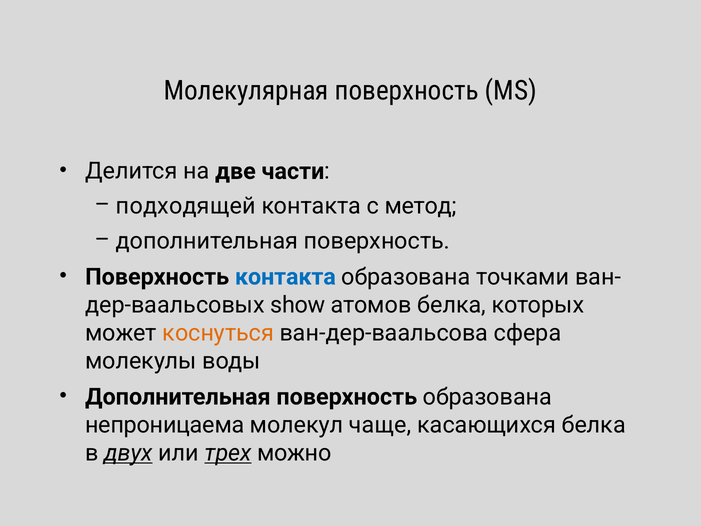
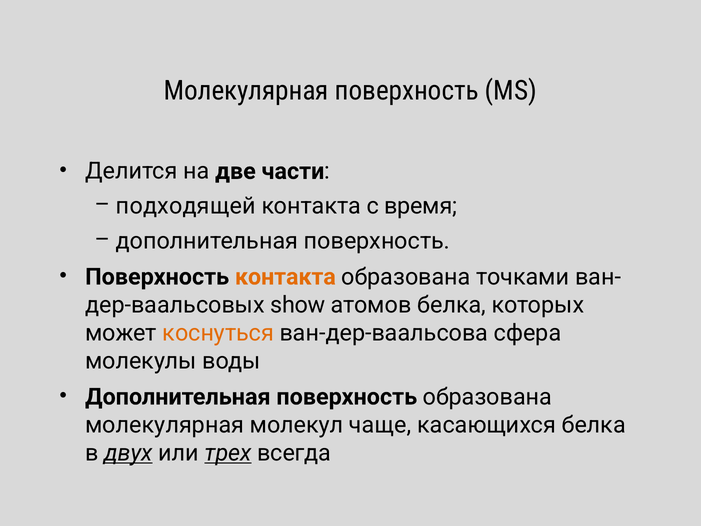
метод: метод -> время
контакта at (285, 277) colour: blue -> orange
непроницаема at (165, 425): непроницаема -> молекулярная
можно: можно -> всегда
